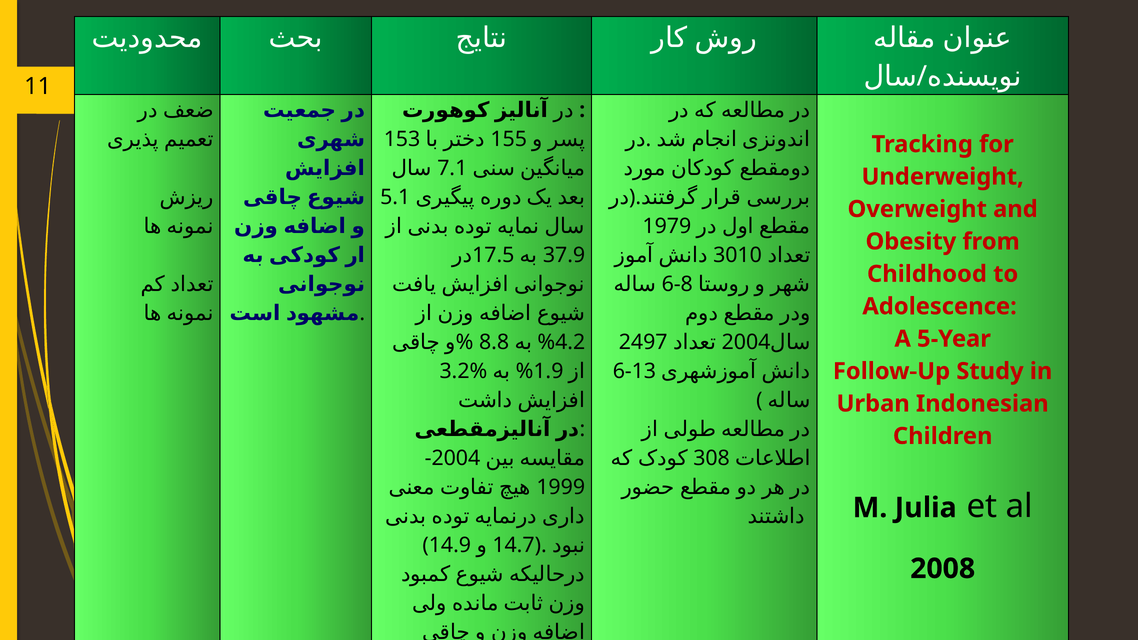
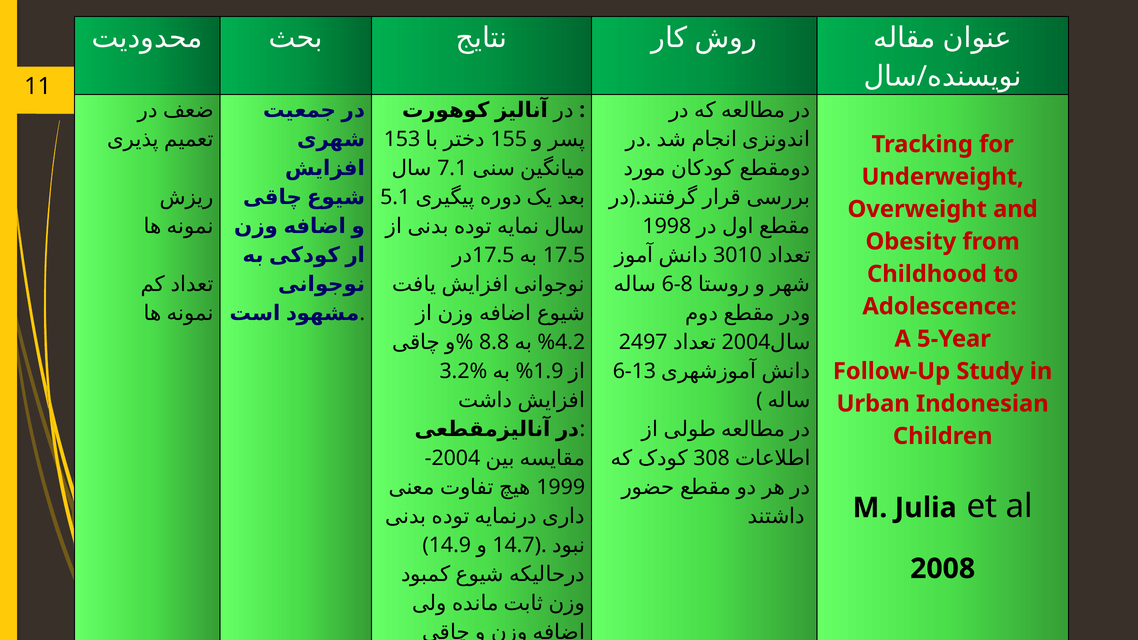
1979: 1979 -> 1998
37.9 at (564, 255): 37.9 -> 17.5
